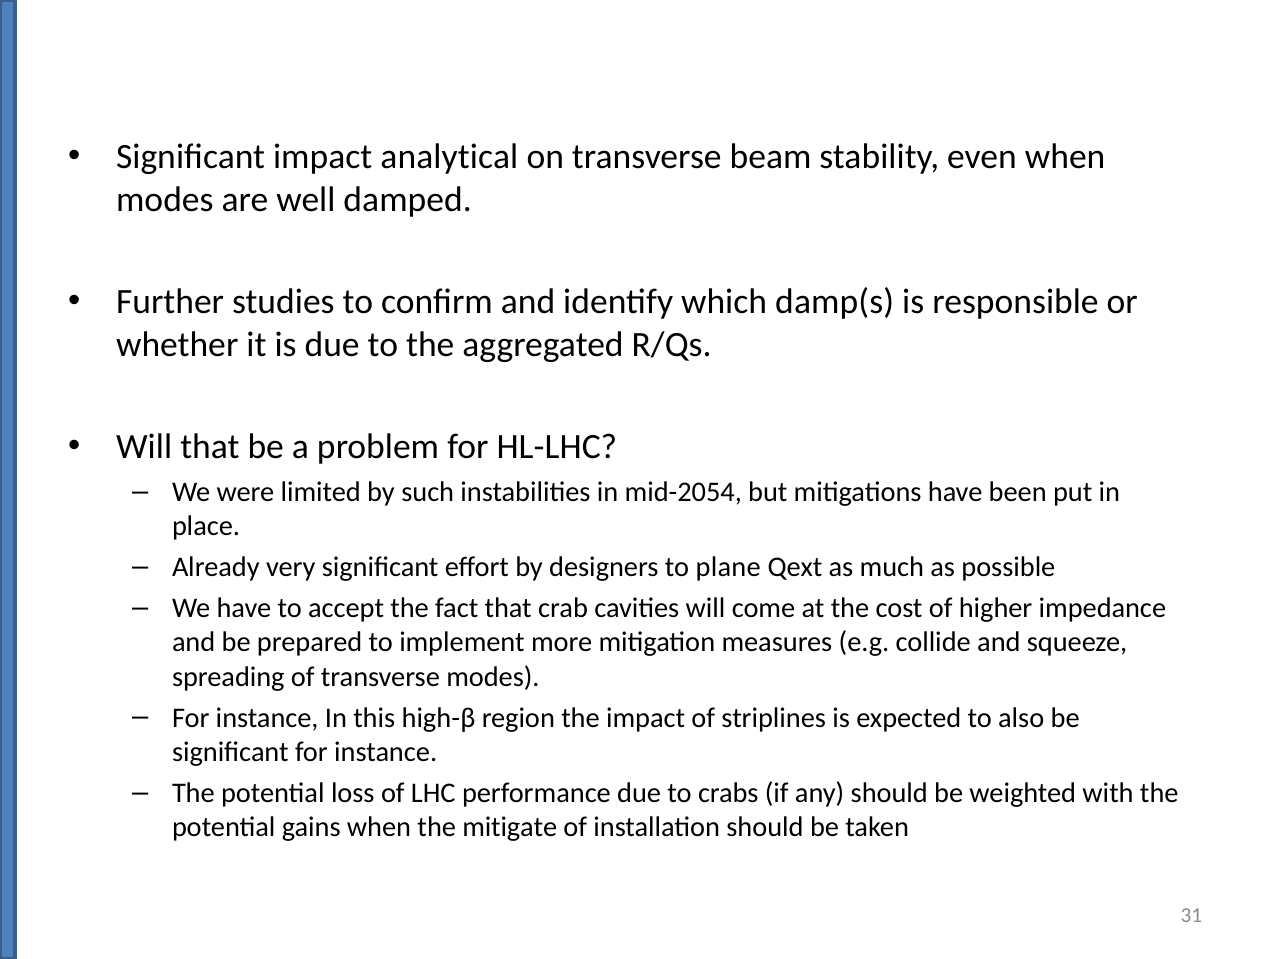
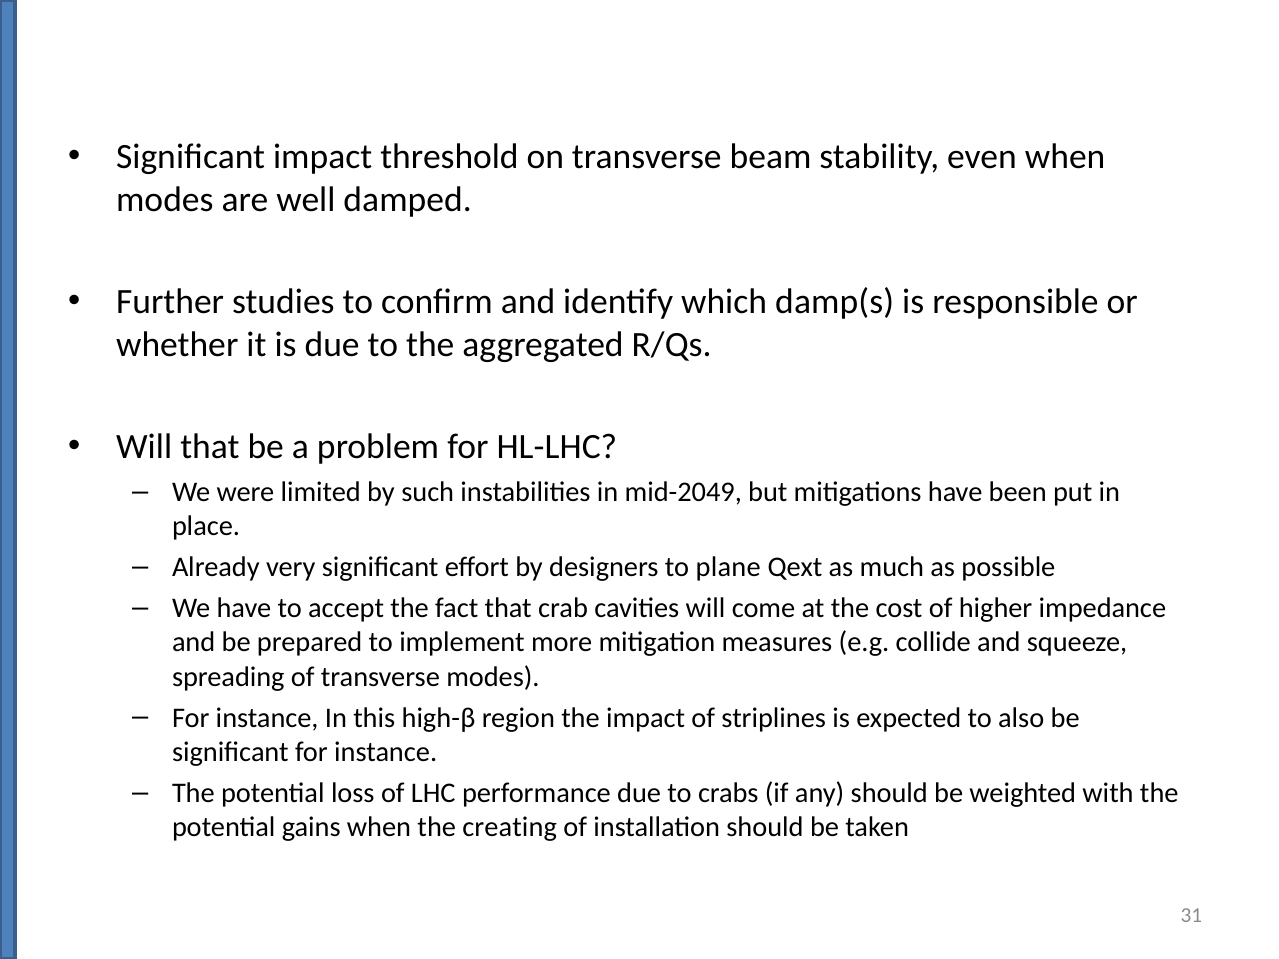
analytical: analytical -> threshold
mid-2054: mid-2054 -> mid-2049
mitigate: mitigate -> creating
